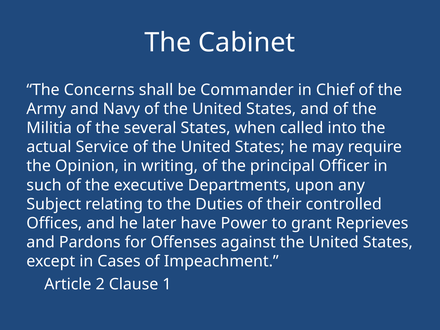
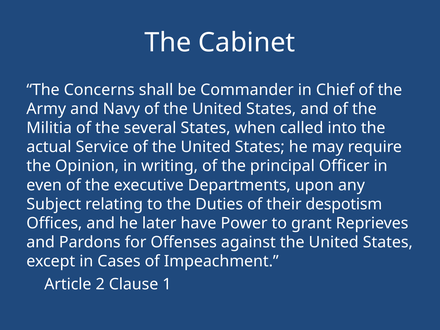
such: such -> even
controlled: controlled -> despotism
